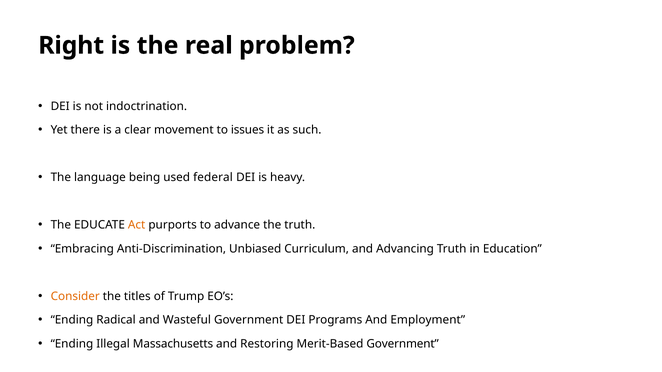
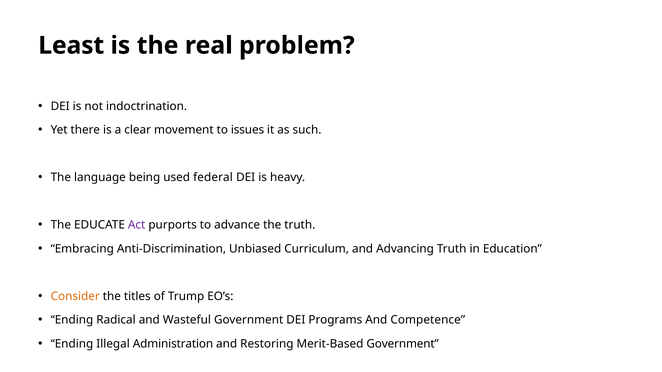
Right: Right -> Least
Act colour: orange -> purple
Employment: Employment -> Competence
Massachusetts: Massachusetts -> Administration
